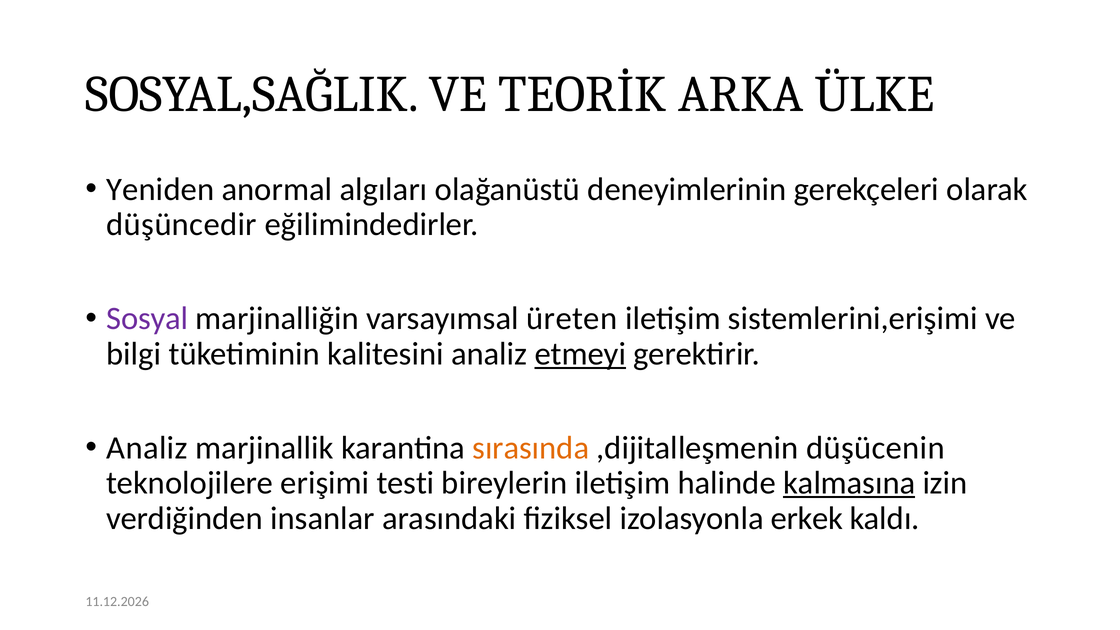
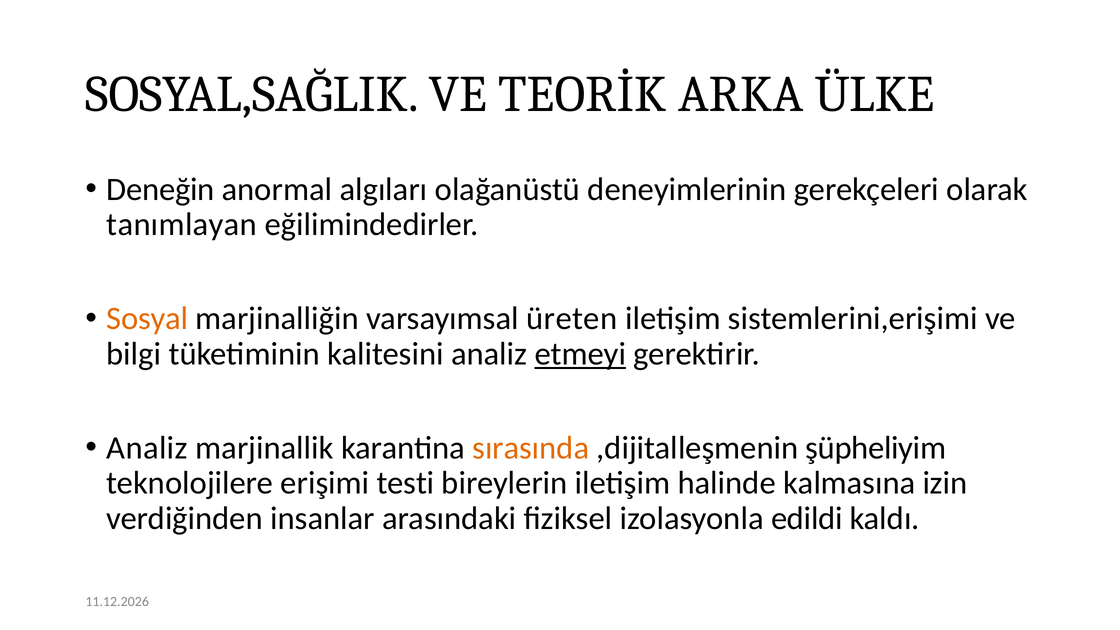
Yeniden: Yeniden -> Deneğin
düşüncedir: düşüncedir -> tanımlayan
Sosyal colour: purple -> orange
düşücenin: düşücenin -> şüpheliyim
kalmasına underline: present -> none
erkek: erkek -> edildi
